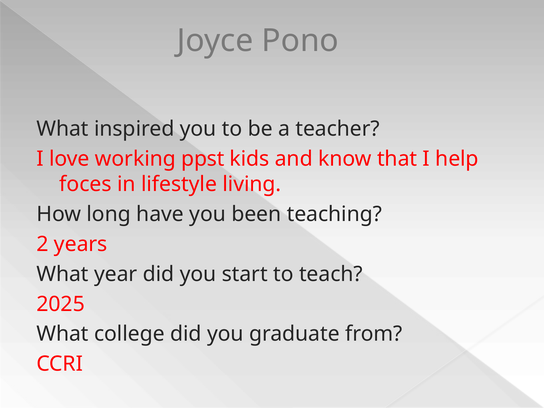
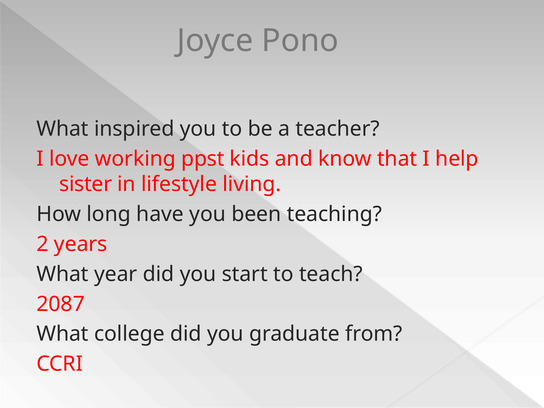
foces: foces -> sister
2025: 2025 -> 2087
